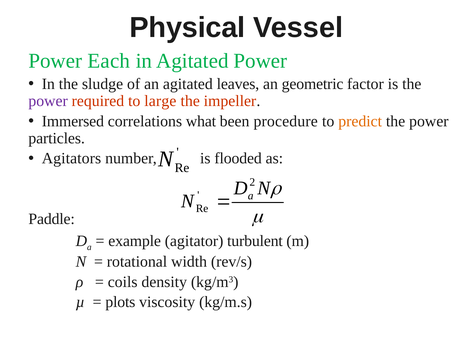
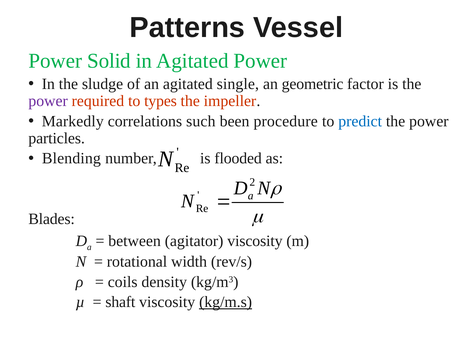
Physical: Physical -> Patterns
Each: Each -> Solid
leaves: leaves -> single
large: large -> types
Immersed: Immersed -> Markedly
what: what -> such
predict colour: orange -> blue
Agitators: Agitators -> Blending
Paddle: Paddle -> Blades
example: example -> between
agitator turbulent: turbulent -> viscosity
plots: plots -> shaft
kg/m.s underline: none -> present
